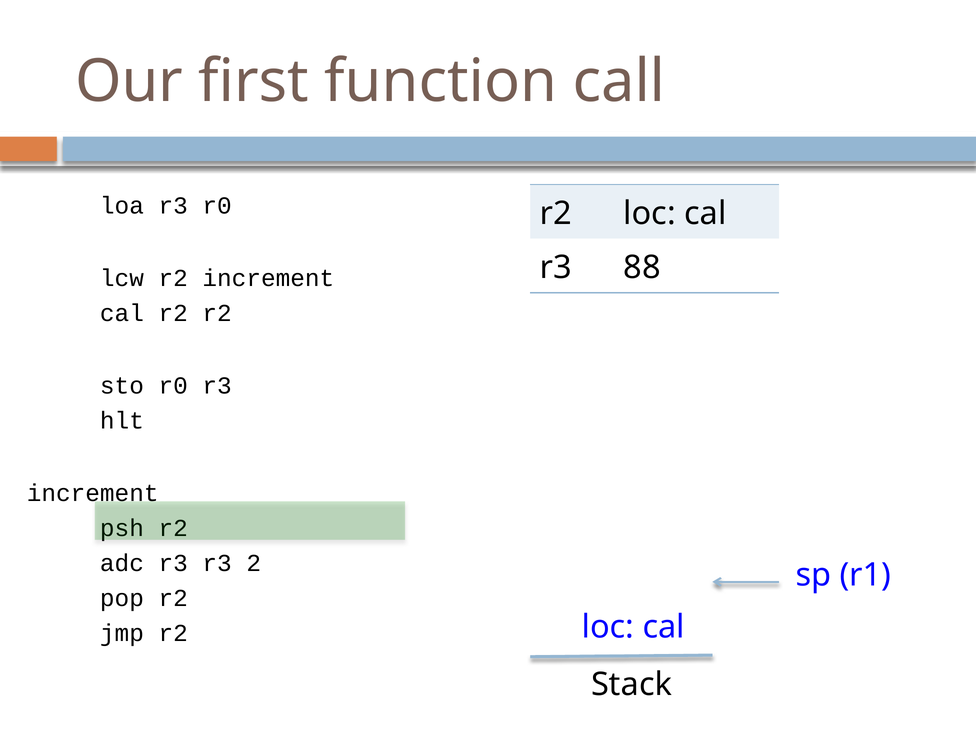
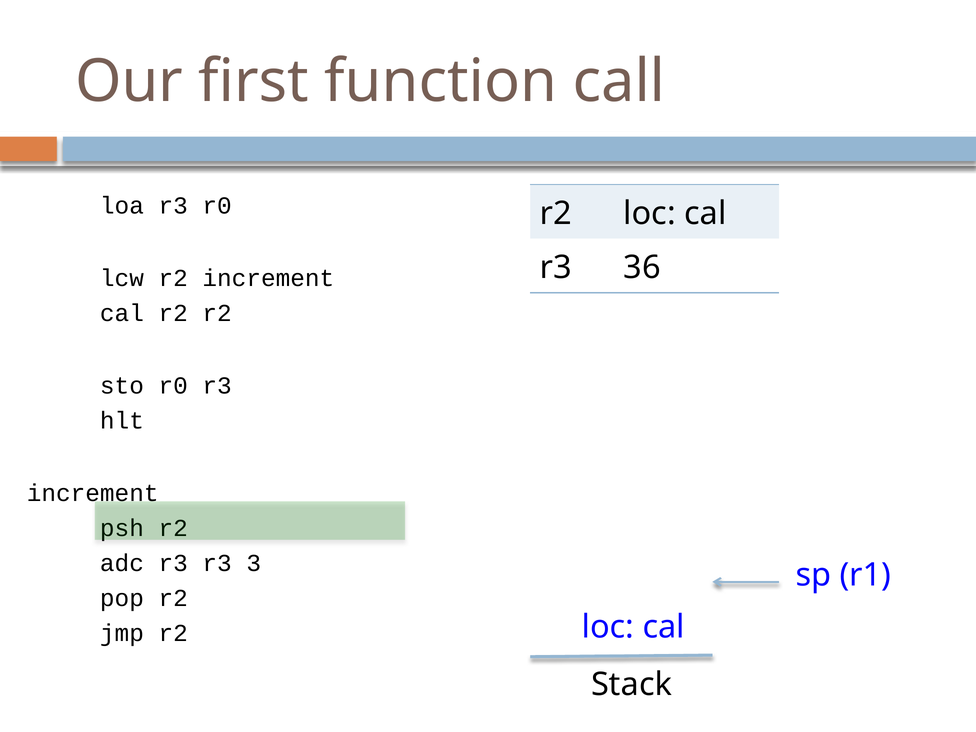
88: 88 -> 36
2: 2 -> 3
